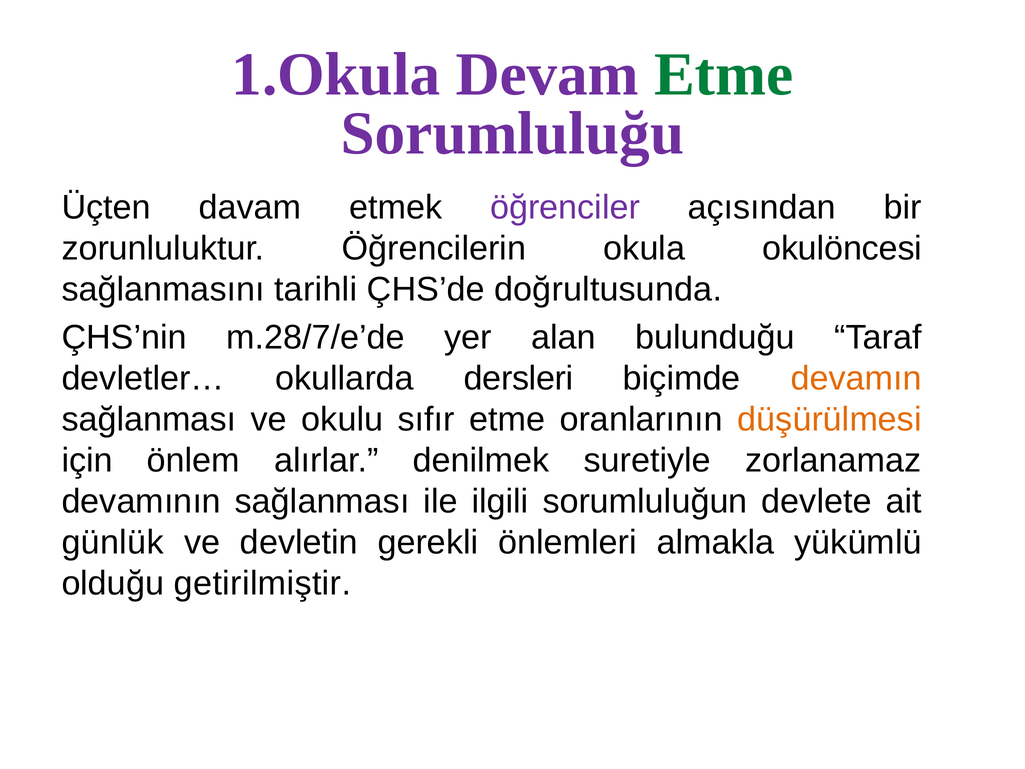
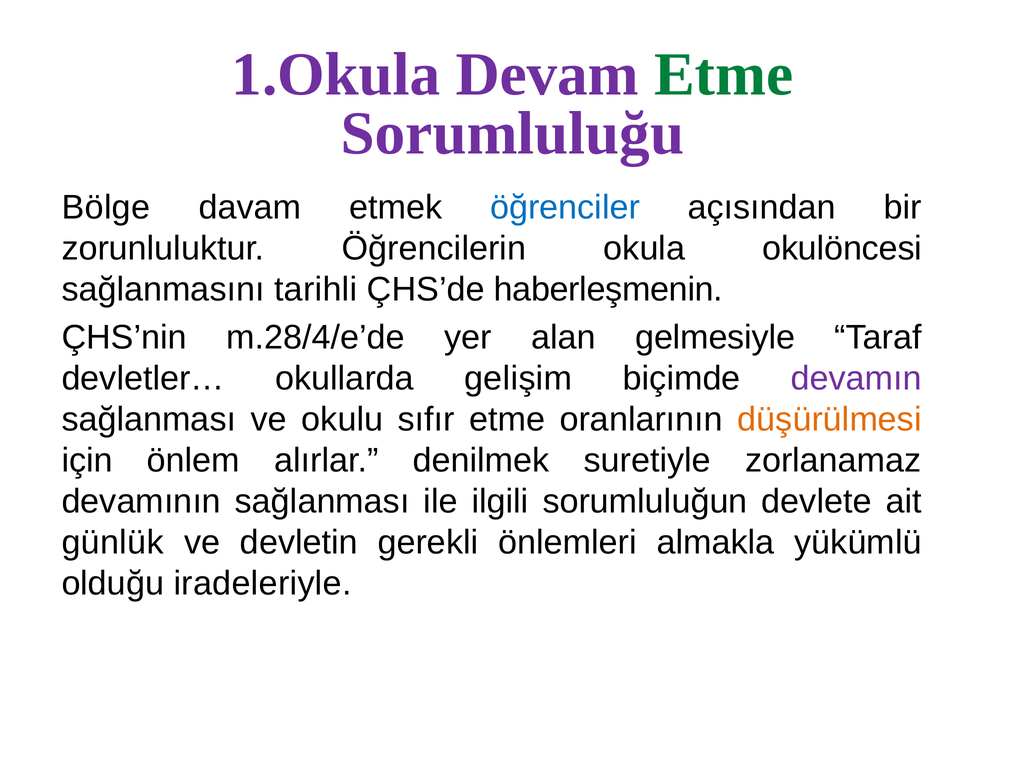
Üçten: Üçten -> Bölge
öğrenciler colour: purple -> blue
doğrultusunda: doğrultusunda -> haberleşmenin
m.28/7/e’de: m.28/7/e’de -> m.28/4/e’de
bulunduğu: bulunduğu -> gelmesiyle
dersleri: dersleri -> gelişim
devamın colour: orange -> purple
getirilmiştir: getirilmiştir -> iradeleriyle
